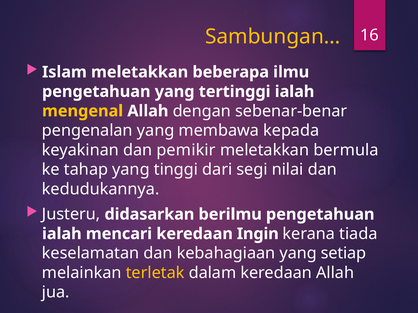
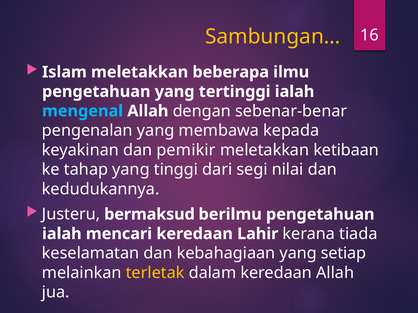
mengenal colour: yellow -> light blue
bermula: bermula -> ketibaan
didasarkan: didasarkan -> bermaksud
Ingin: Ingin -> Lahir
